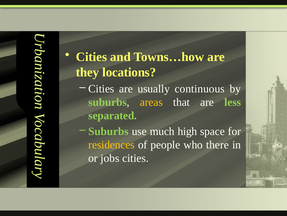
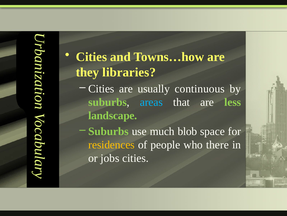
locations: locations -> libraries
areas colour: yellow -> light blue
separated: separated -> landscape
high: high -> blob
